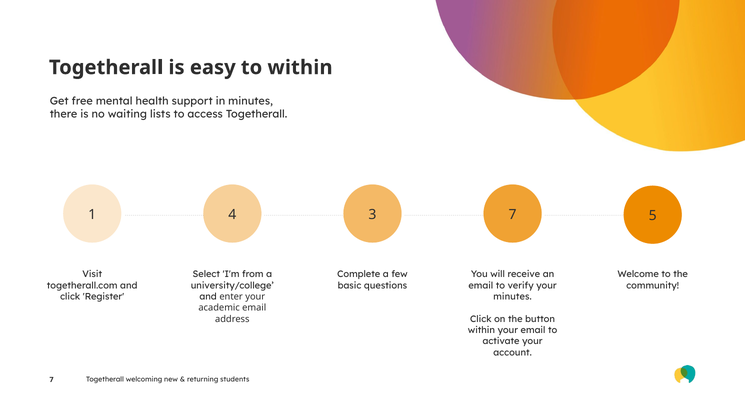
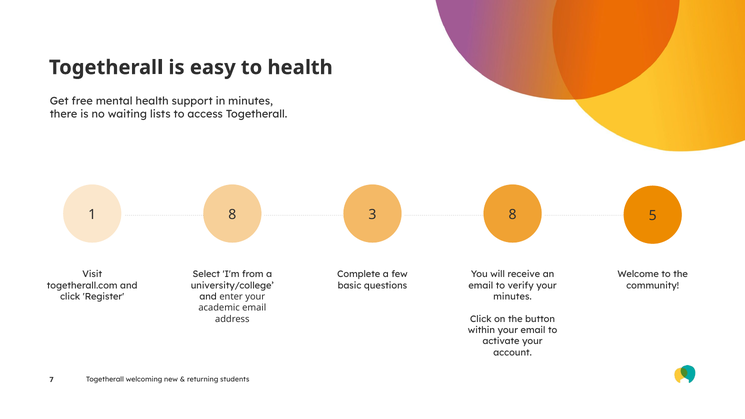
to within: within -> health
1 4: 4 -> 8
3 7: 7 -> 8
